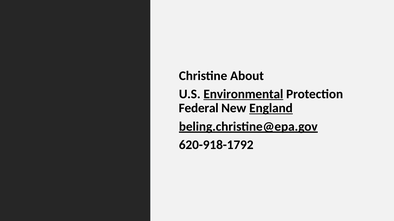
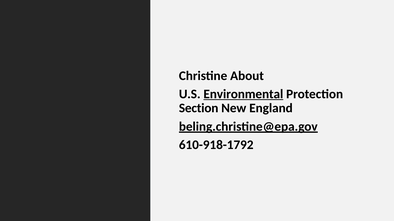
Federal: Federal -> Section
England underline: present -> none
620-918-1792: 620-918-1792 -> 610-918-1792
